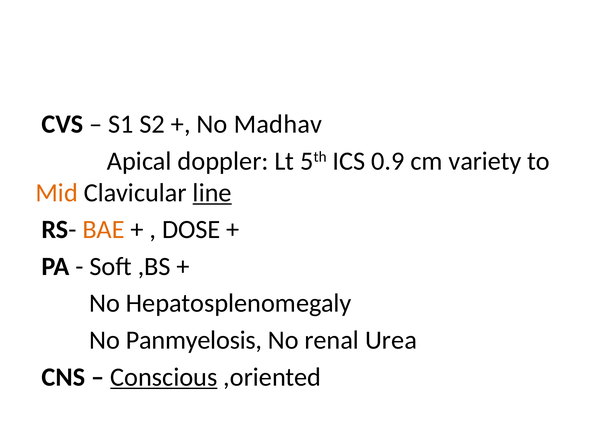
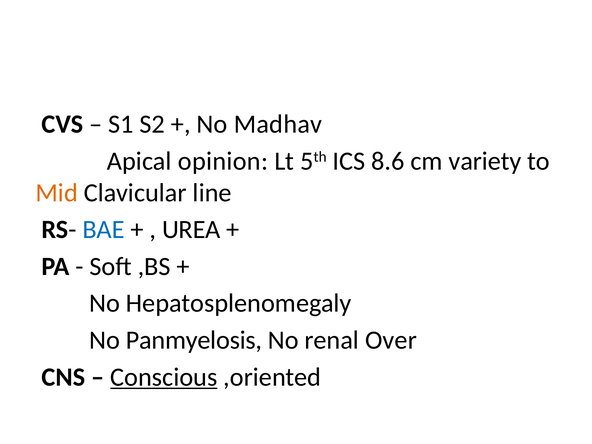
doppler: doppler -> opinion
0.9: 0.9 -> 8.6
line underline: present -> none
BAE colour: orange -> blue
DOSE: DOSE -> UREA
Urea: Urea -> Over
